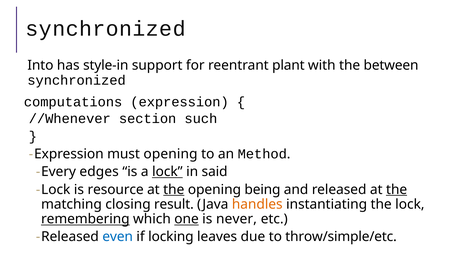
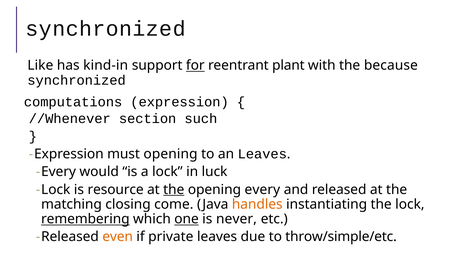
Into: Into -> Like
style-in: style-in -> kind-in
for underline: none -> present
between: between -> because
an Method: Method -> Leaves
edges: edges -> would
lock at (167, 172) underline: present -> none
said: said -> luck
opening being: being -> every
the at (397, 189) underline: present -> none
result: result -> come
even colour: blue -> orange
locking: locking -> private
